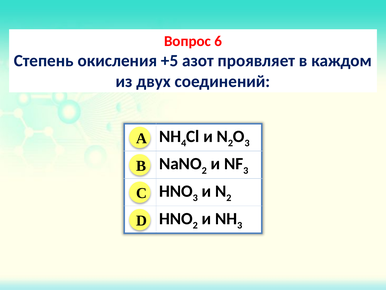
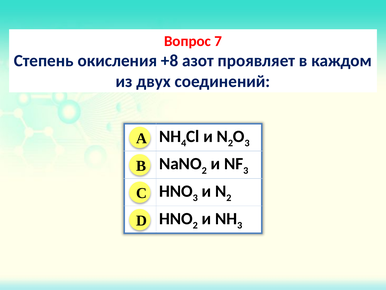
6: 6 -> 7
+5: +5 -> +8
